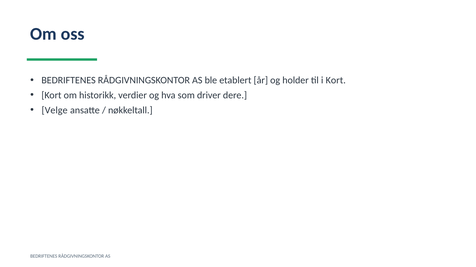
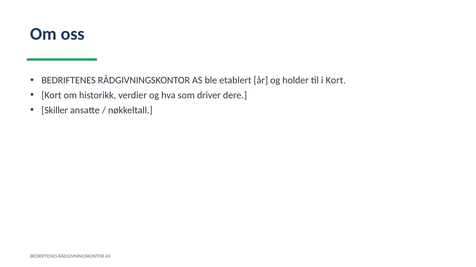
Velge: Velge -> Skiller
